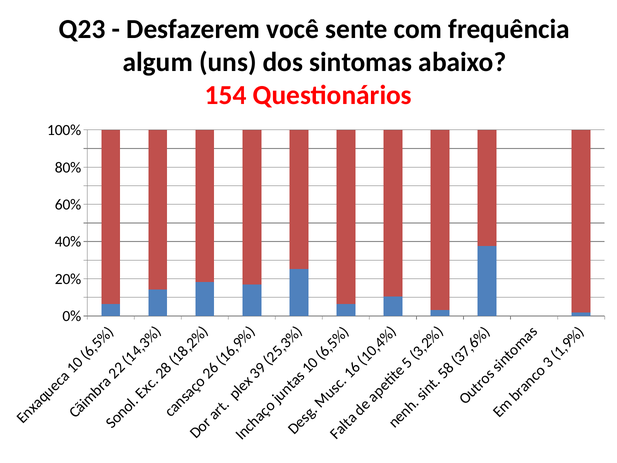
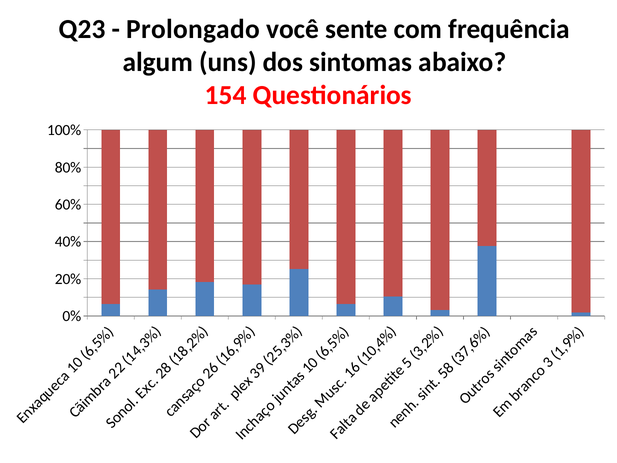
Desfazerem: Desfazerem -> Prolongado
